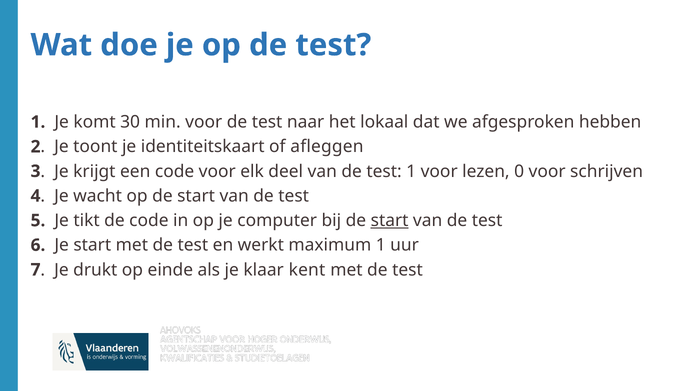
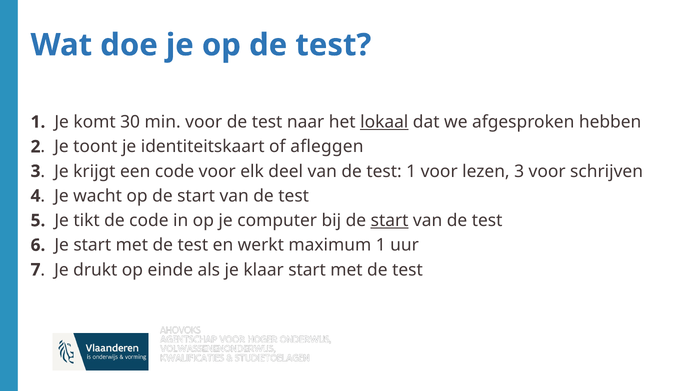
lokaal underline: none -> present
lezen 0: 0 -> 3
klaar kent: kent -> start
